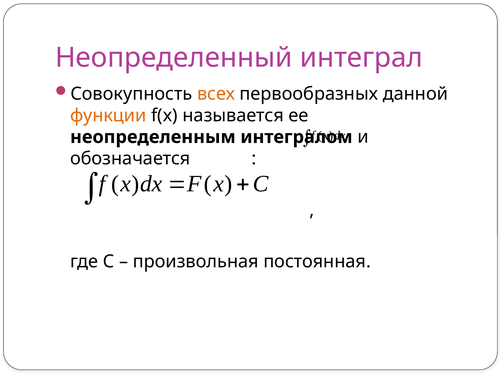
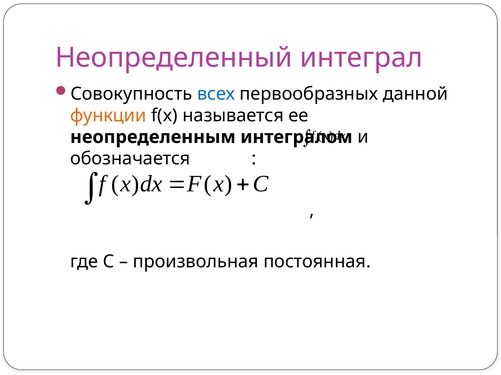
всех colour: orange -> blue
